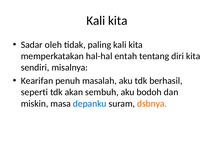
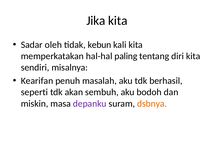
Kali at (96, 21): Kali -> Jika
paling: paling -> kebun
entah: entah -> paling
depanku colour: blue -> purple
